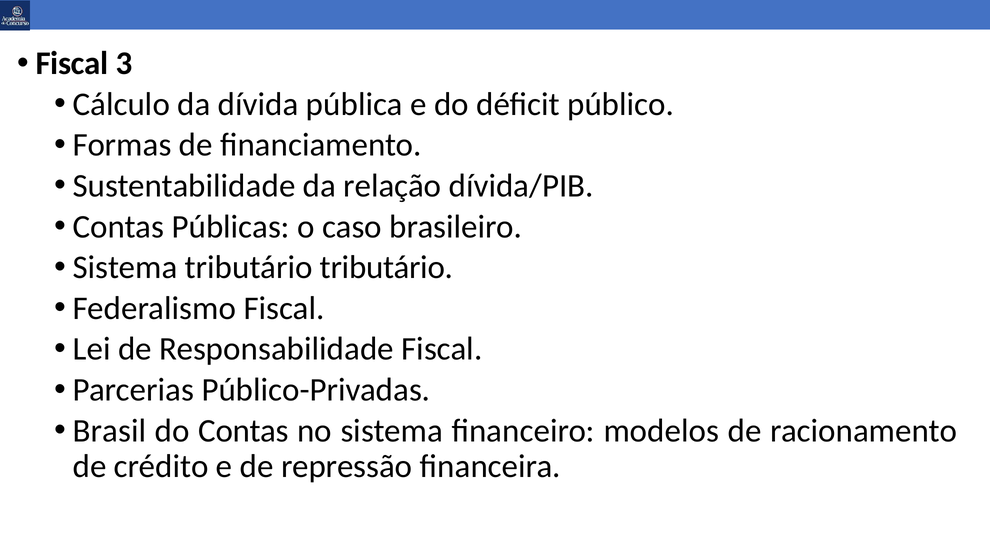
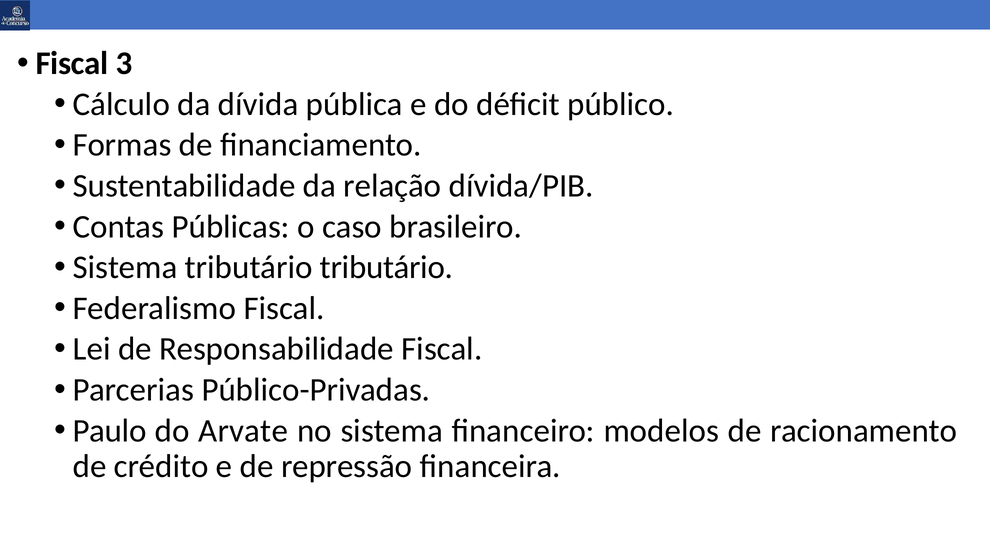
Brasil: Brasil -> Paulo
do Contas: Contas -> Arvate
